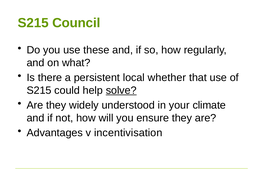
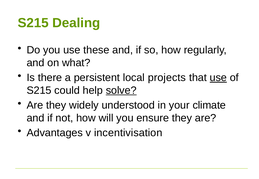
Council: Council -> Dealing
whether: whether -> projects
use at (218, 78) underline: none -> present
